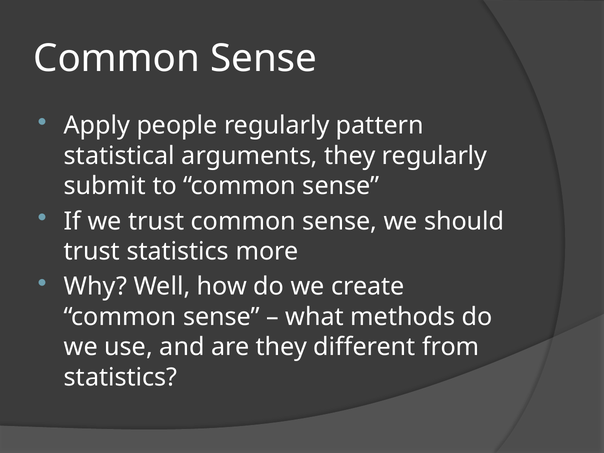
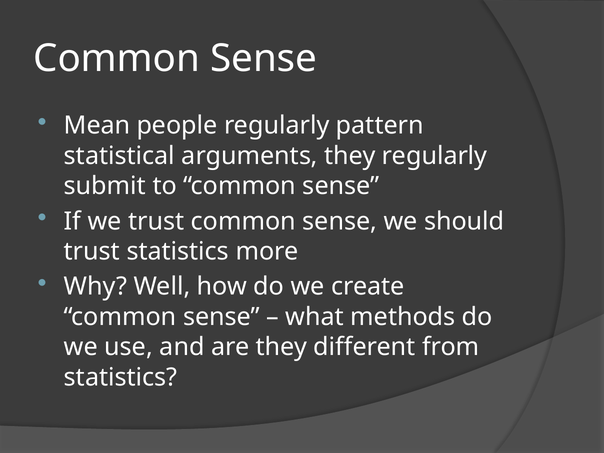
Apply: Apply -> Mean
